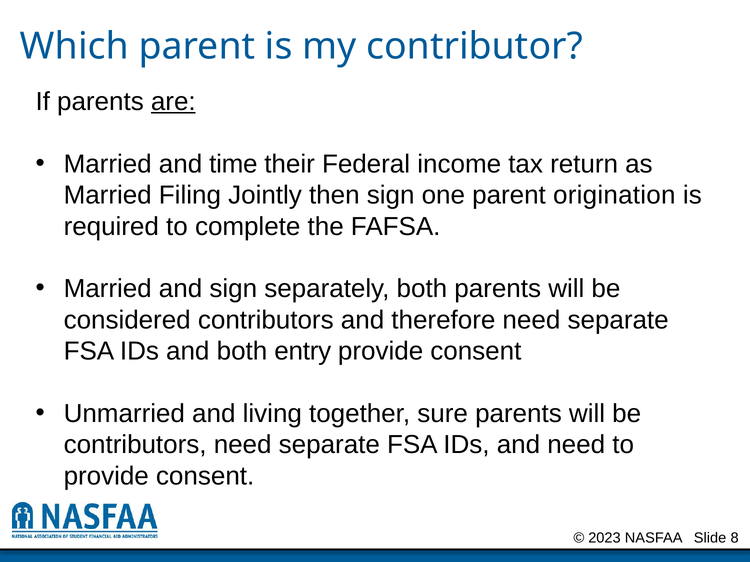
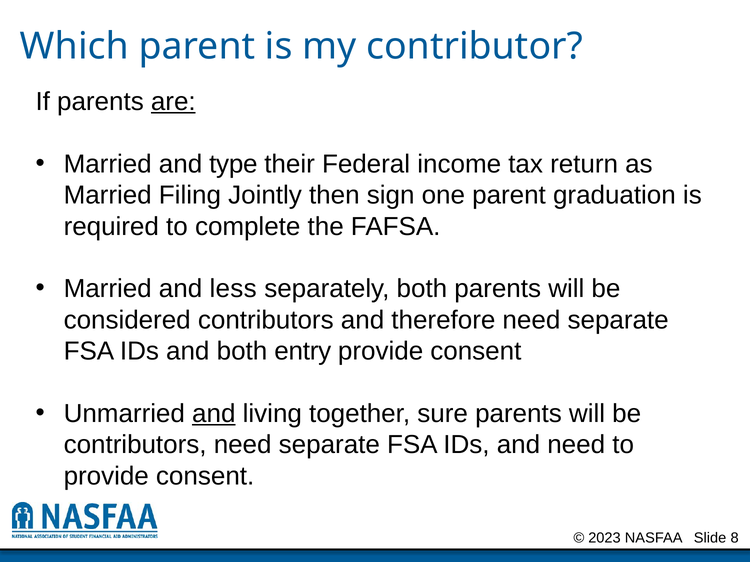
time: time -> type
origination: origination -> graduation
and sign: sign -> less
and at (214, 414) underline: none -> present
